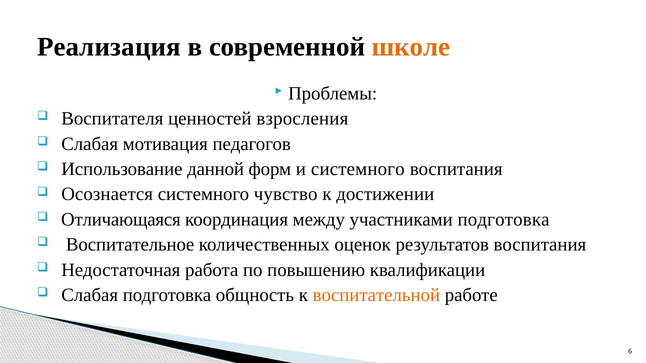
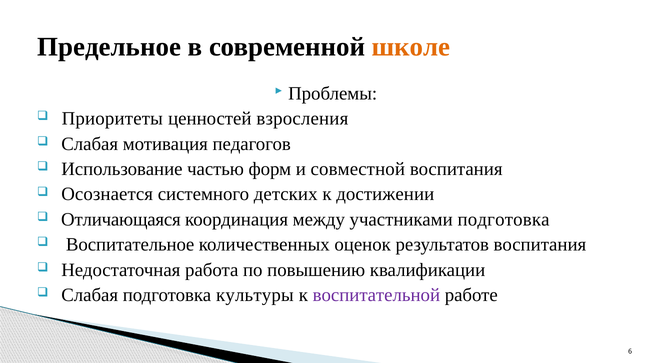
Реализация: Реализация -> Предельное
Воспитателя: Воспитателя -> Приоритеты
данной: данной -> частью
и системного: системного -> совместной
чувство: чувство -> детских
общность: общность -> культуры
воспитательной colour: orange -> purple
